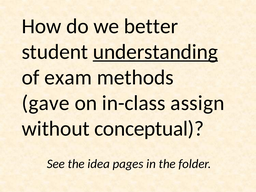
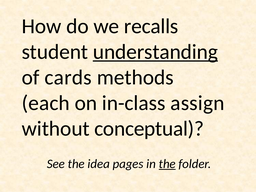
better: better -> recalls
exam: exam -> cards
gave: gave -> each
the at (167, 164) underline: none -> present
